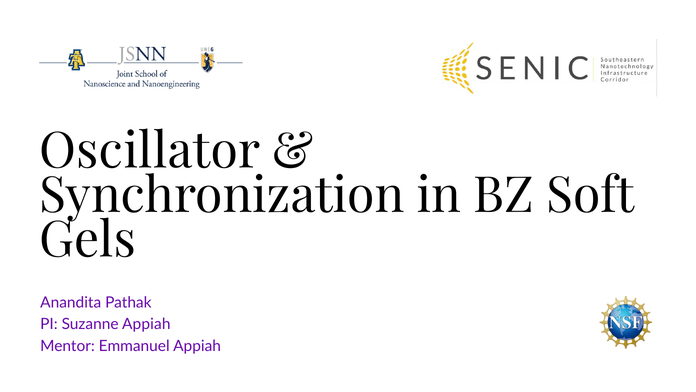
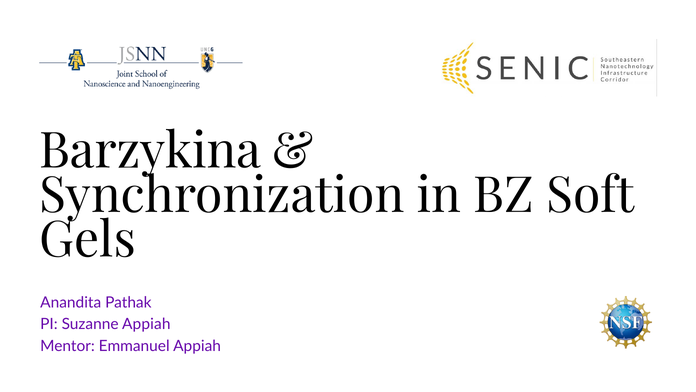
Oscillator: Oscillator -> Barzykina
